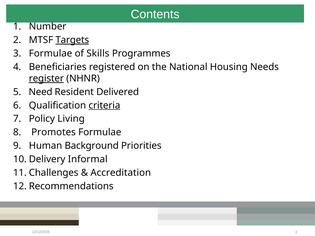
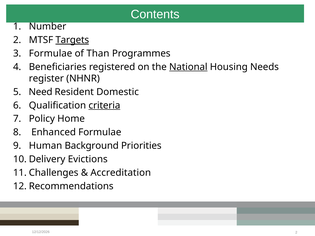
Skills: Skills -> Than
National underline: none -> present
register underline: present -> none
Delivered: Delivered -> Domestic
Living: Living -> Home
Promotes: Promotes -> Enhanced
Informal: Informal -> Evictions
